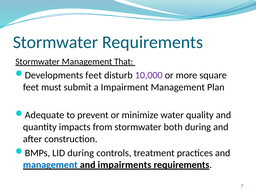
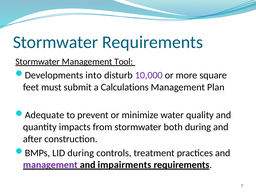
That: That -> Tool
Developments feet: feet -> into
Impairment: Impairment -> Calculations
management at (50, 165) colour: blue -> purple
